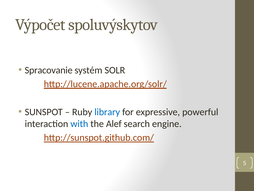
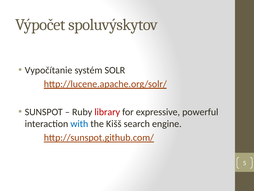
Spracovanie: Spracovanie -> Vypočítanie
library colour: blue -> red
Alef: Alef -> Kišš
